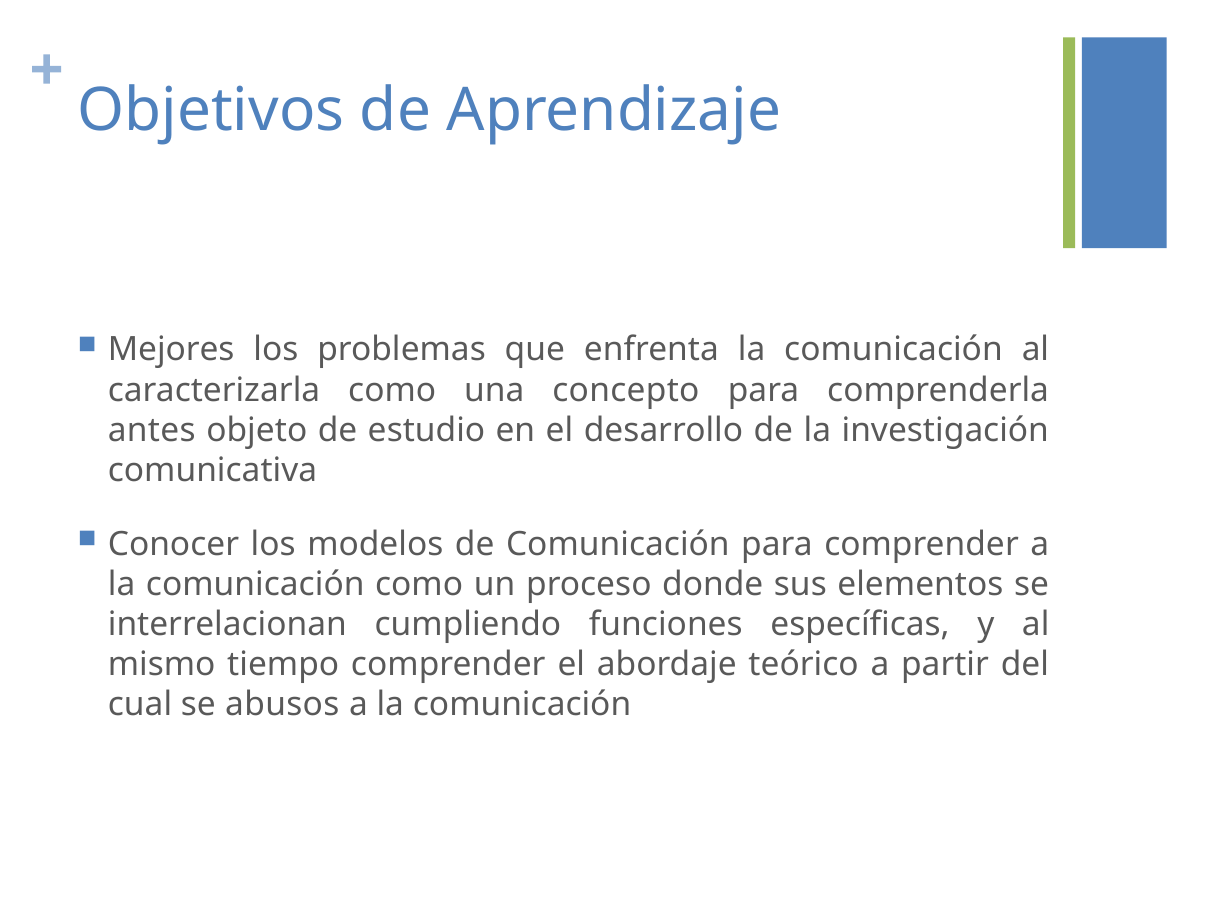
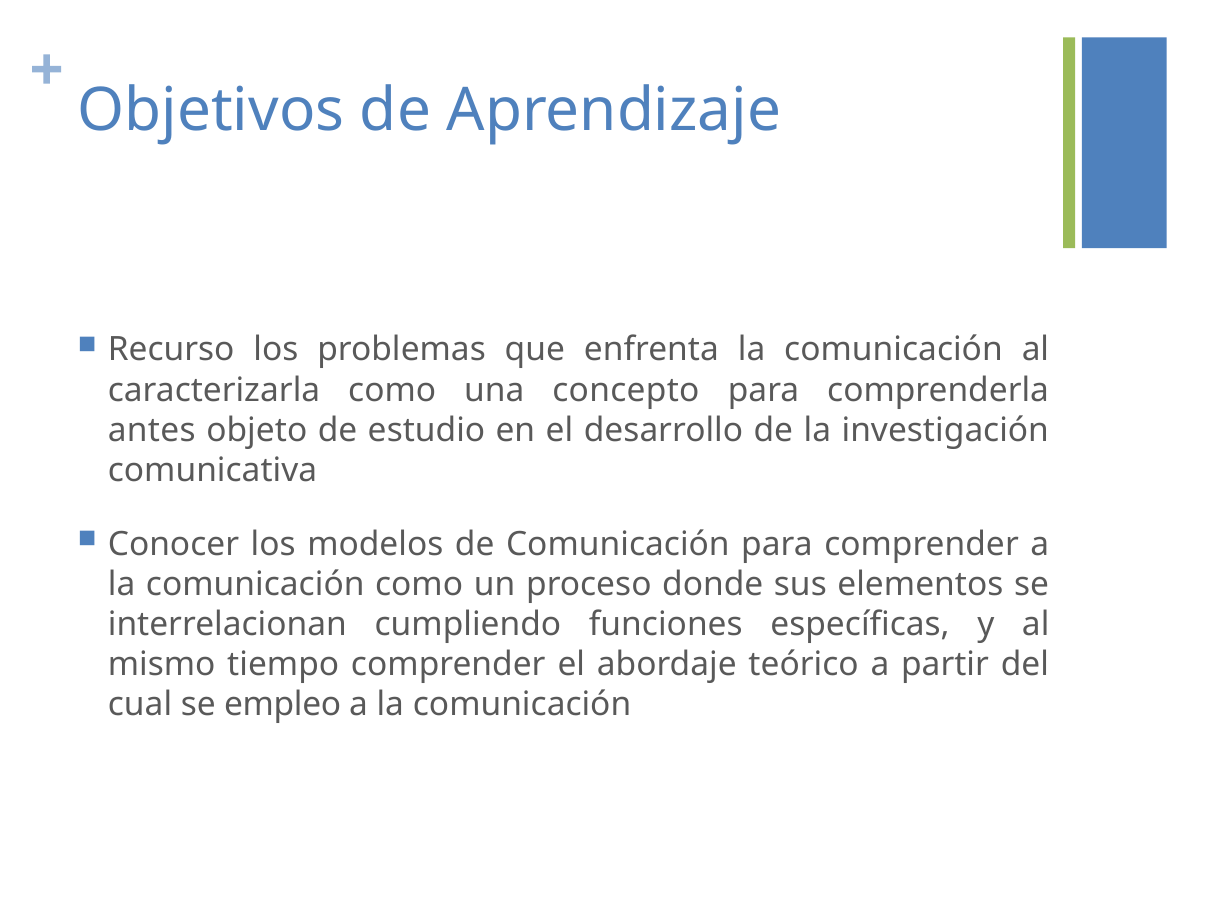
Mejores: Mejores -> Recurso
abusos: abusos -> empleo
